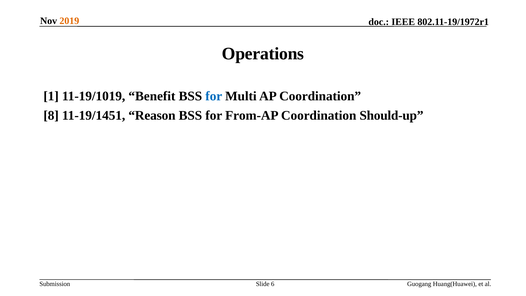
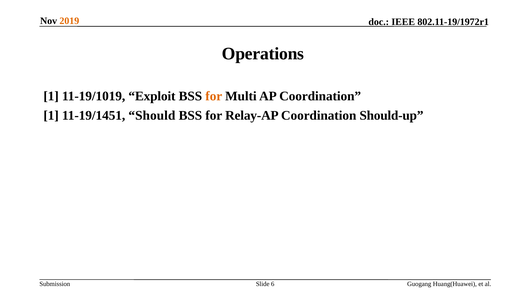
Benefit: Benefit -> Exploit
for at (214, 96) colour: blue -> orange
8 at (51, 115): 8 -> 1
Reason: Reason -> Should
From-AP: From-AP -> Relay-AP
